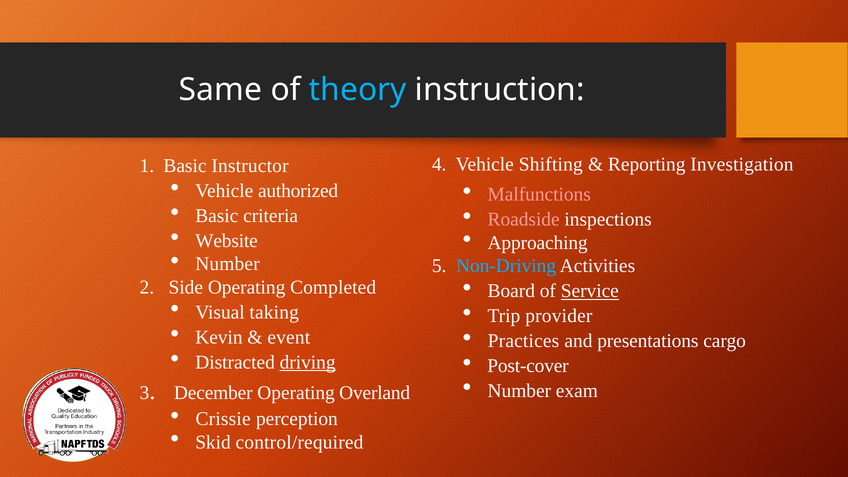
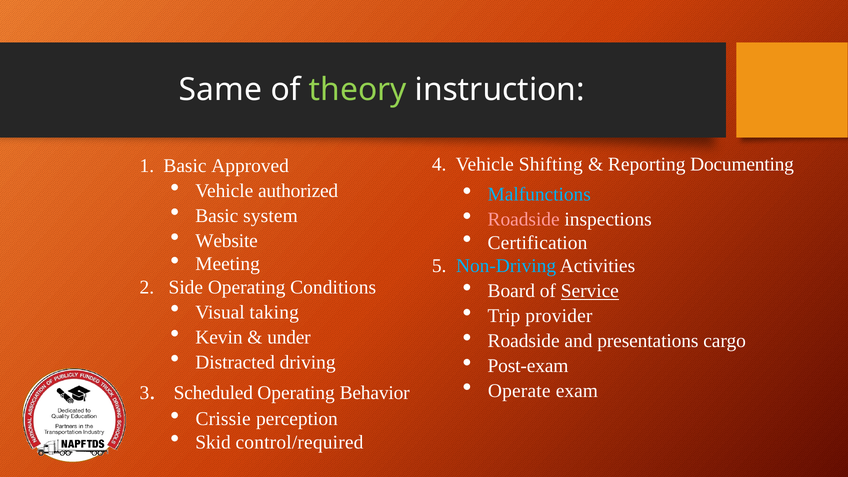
theory colour: light blue -> light green
Investigation: Investigation -> Documenting
Instructor: Instructor -> Approved
Malfunctions colour: pink -> light blue
criteria: criteria -> system
Approaching: Approaching -> Certification
Number at (228, 264): Number -> Meeting
Completed: Completed -> Conditions
event: event -> under
Practices at (524, 341): Practices -> Roadside
driving underline: present -> none
Post-cover: Post-cover -> Post-exam
Number at (519, 391): Number -> Operate
December: December -> Scheduled
Overland: Overland -> Behavior
